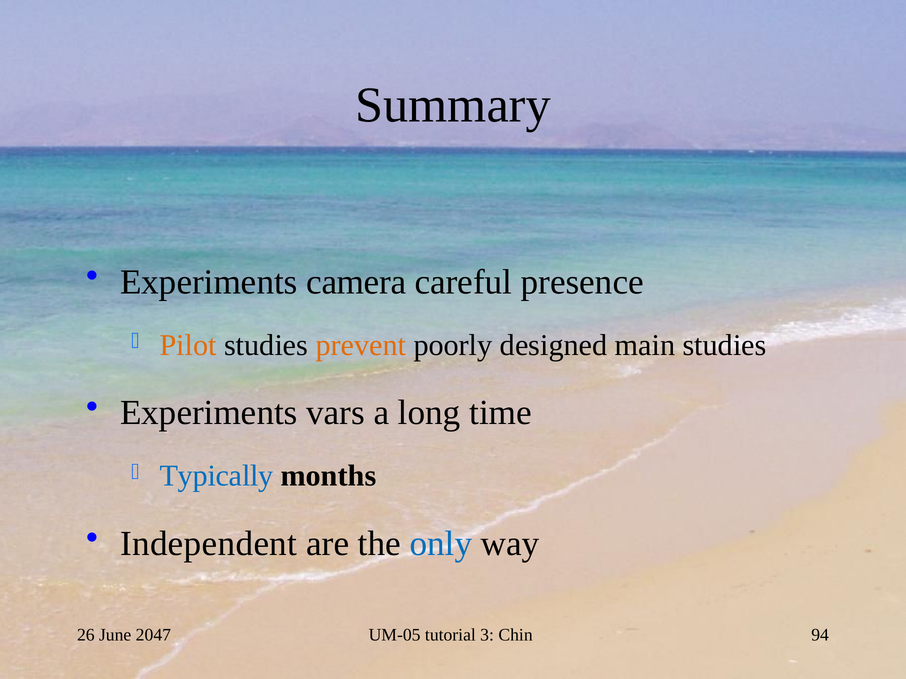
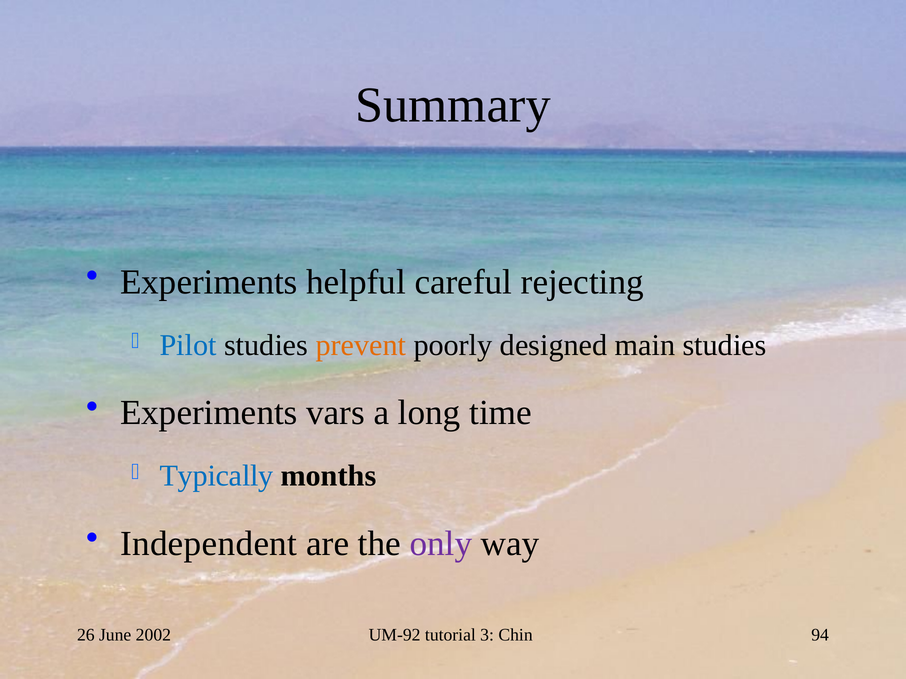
camera: camera -> helpful
presence: presence -> rejecting
Pilot colour: orange -> blue
only colour: blue -> purple
2047: 2047 -> 2002
UM-05: UM-05 -> UM-92
